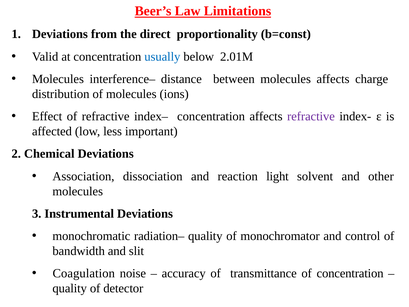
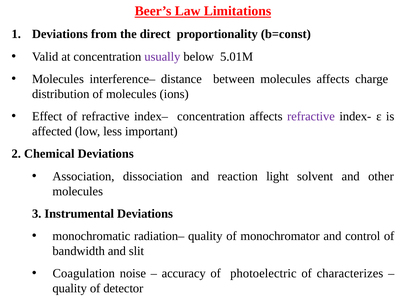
usually colour: blue -> purple
2.01M: 2.01M -> 5.01M
transmittance: transmittance -> photoelectric
of concentration: concentration -> characterizes
